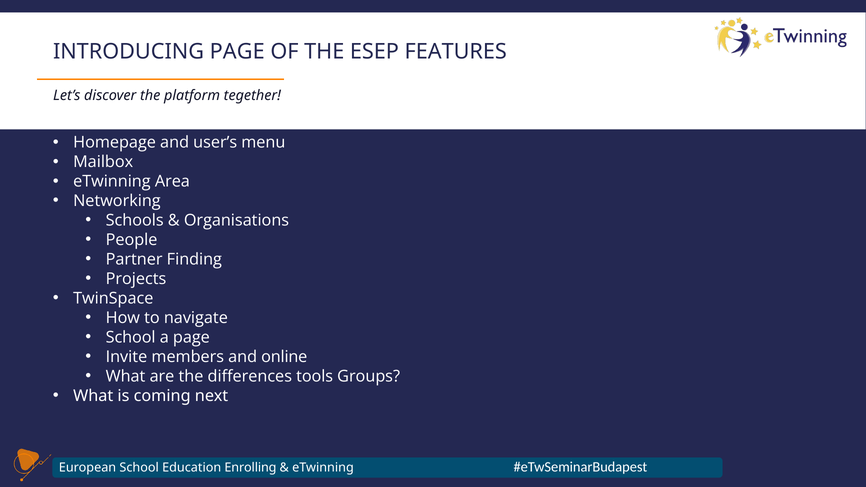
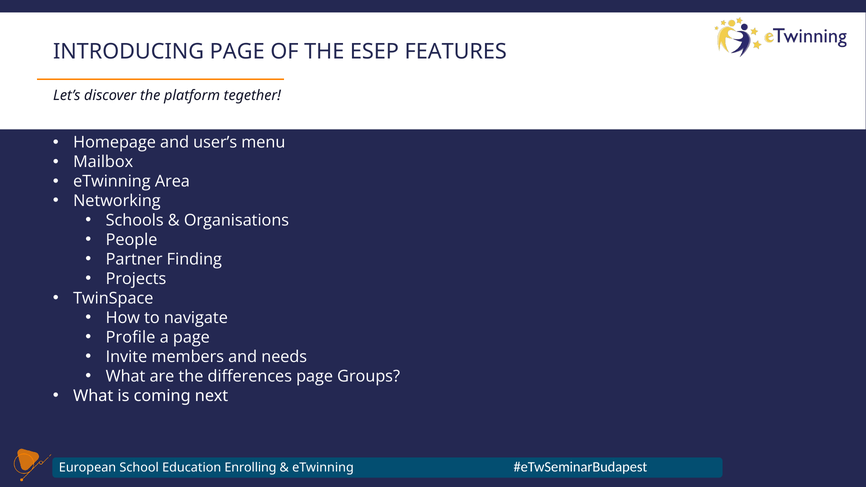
School at (131, 337): School -> Profile
online: online -> needs
differences tools: tools -> page
